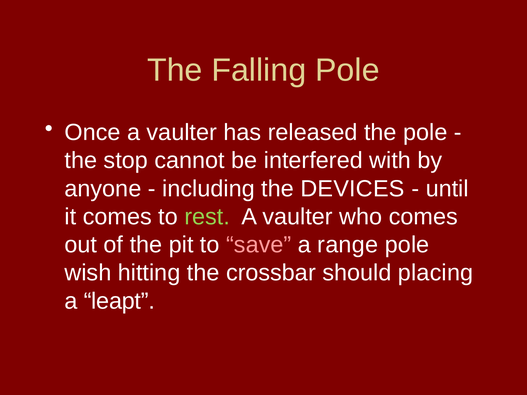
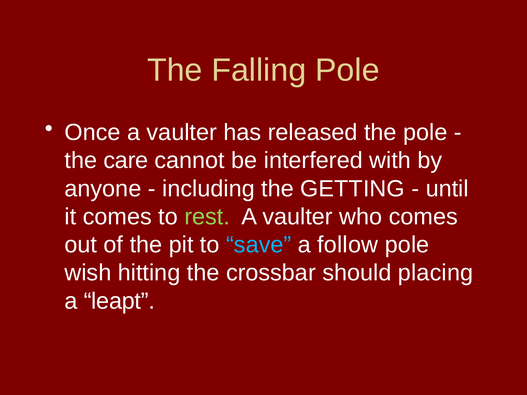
stop: stop -> care
DEVICES: DEVICES -> GETTING
save colour: pink -> light blue
range: range -> follow
